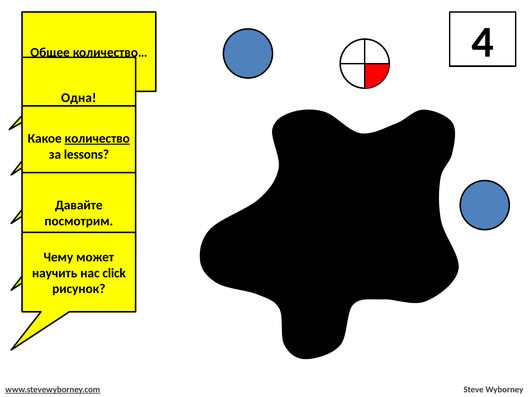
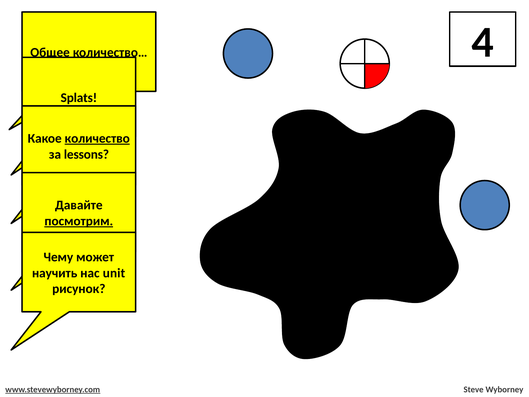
Одна: Одна -> Splats
посмотрим underline: none -> present
click: click -> unit
